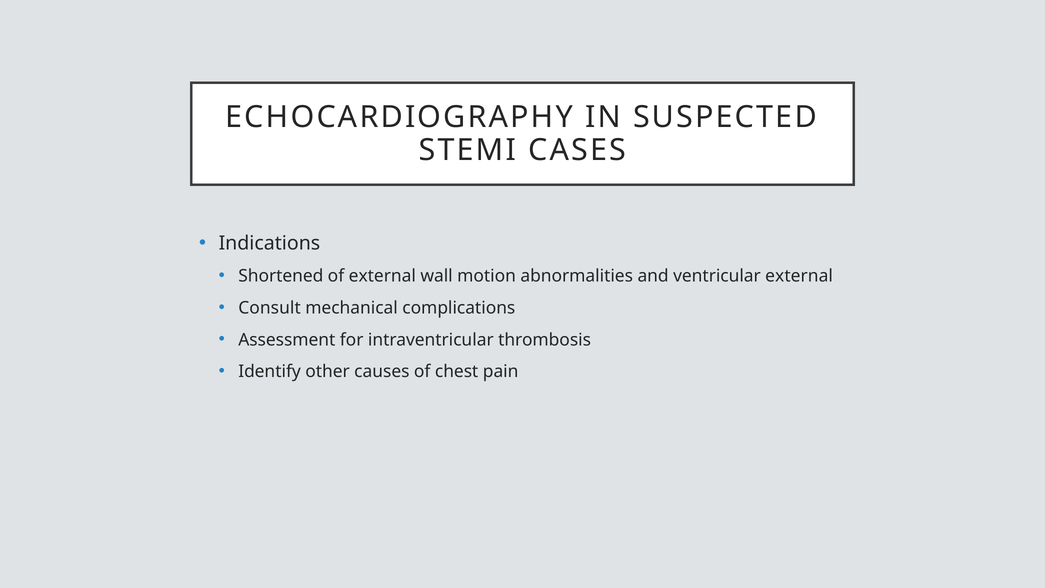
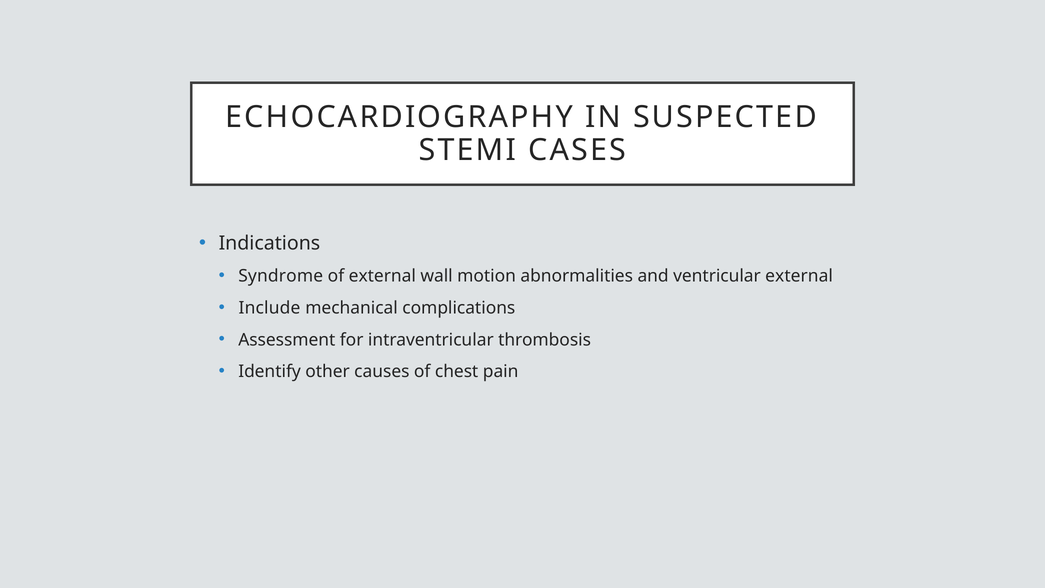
Shortened: Shortened -> Syndrome
Consult: Consult -> Include
